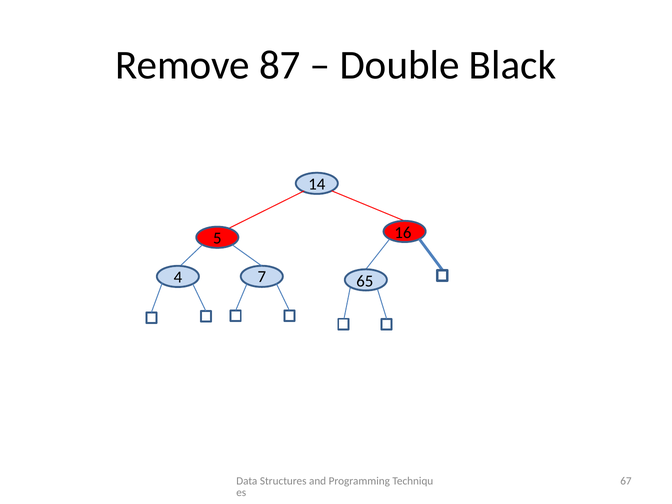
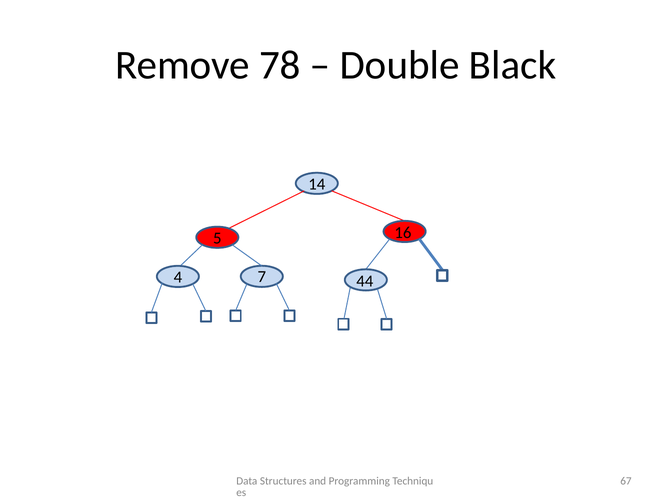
87: 87 -> 78
65: 65 -> 44
